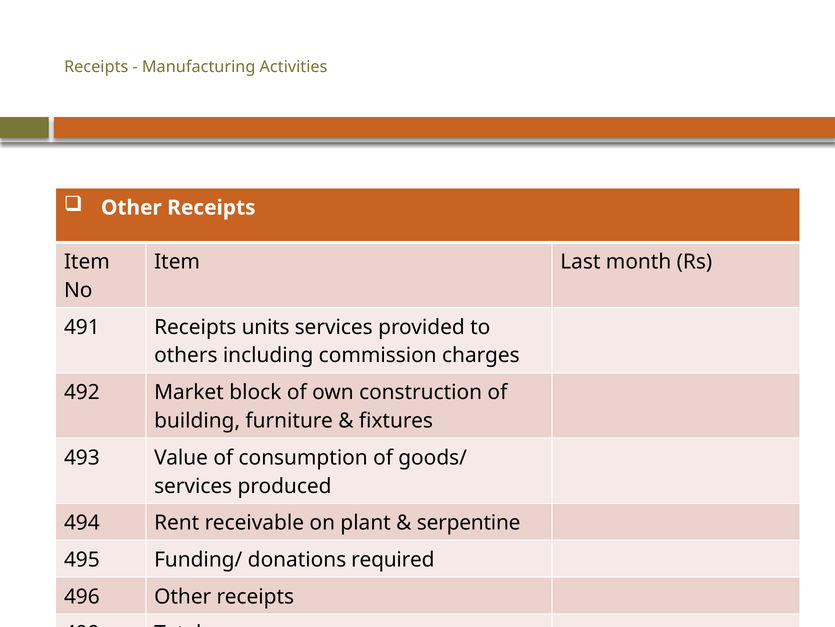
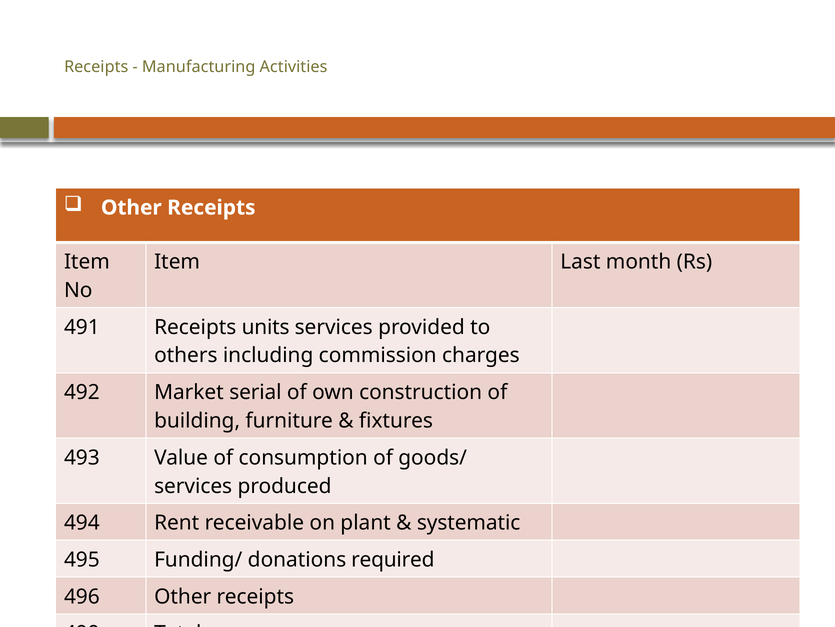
block: block -> serial
serpentine: serpentine -> systematic
